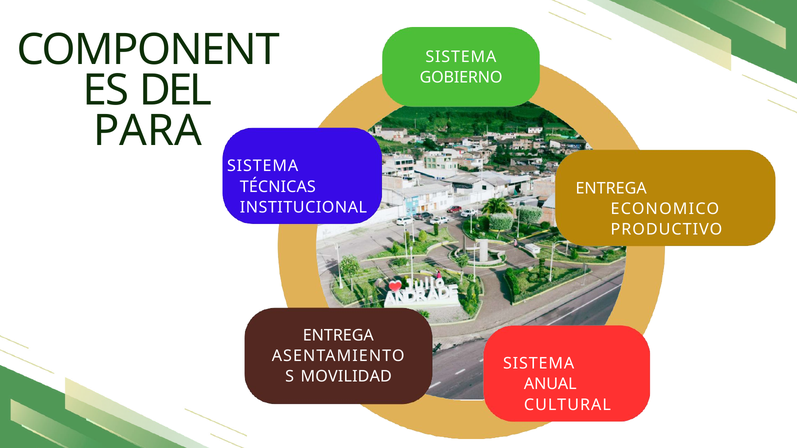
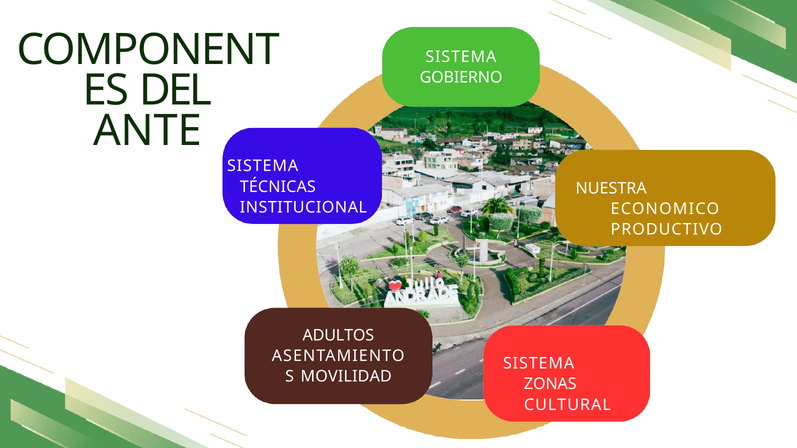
PARA: PARA -> ANTE
ENTREGA at (611, 188): ENTREGA -> NUESTRA
ENTREGA at (338, 336): ENTREGA -> ADULTOS
ANUAL: ANUAL -> ZONAS
